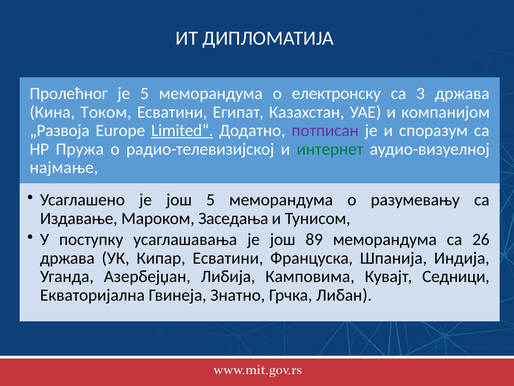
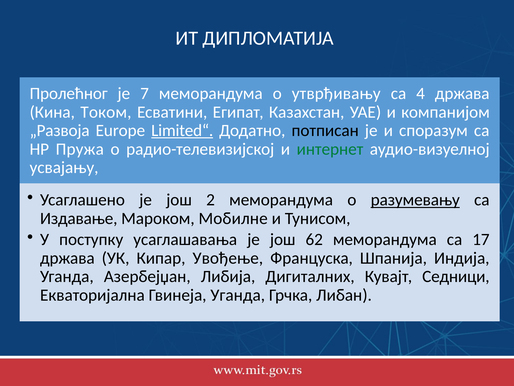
је 5: 5 -> 7
електронску: електронску -> утврђивању
3: 3 -> 4
потписан colour: purple -> black
најмање: најмање -> усвајању
још 5: 5 -> 2
разумевању underline: none -> present
Заседања: Заседања -> Мобилне
89: 89 -> 62
26: 26 -> 17
Кипар Есватини: Есватини -> Увођење
Камповима: Камповима -> Дигиталних
Гвинеја Знатно: Знатно -> Уганда
